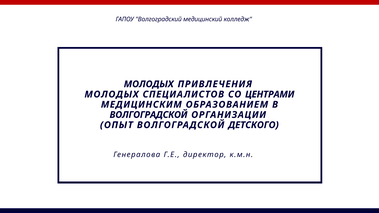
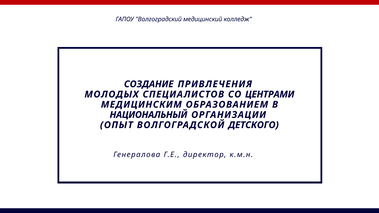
МОЛОДЫХ at (149, 84): МОЛОДЫХ -> СОЗДАНИЕ
ВОЛГОГРАДСКОЙ at (148, 115): ВОЛГОГРАДСКОЙ -> НАЦИОНАЛЬНЫЙ
